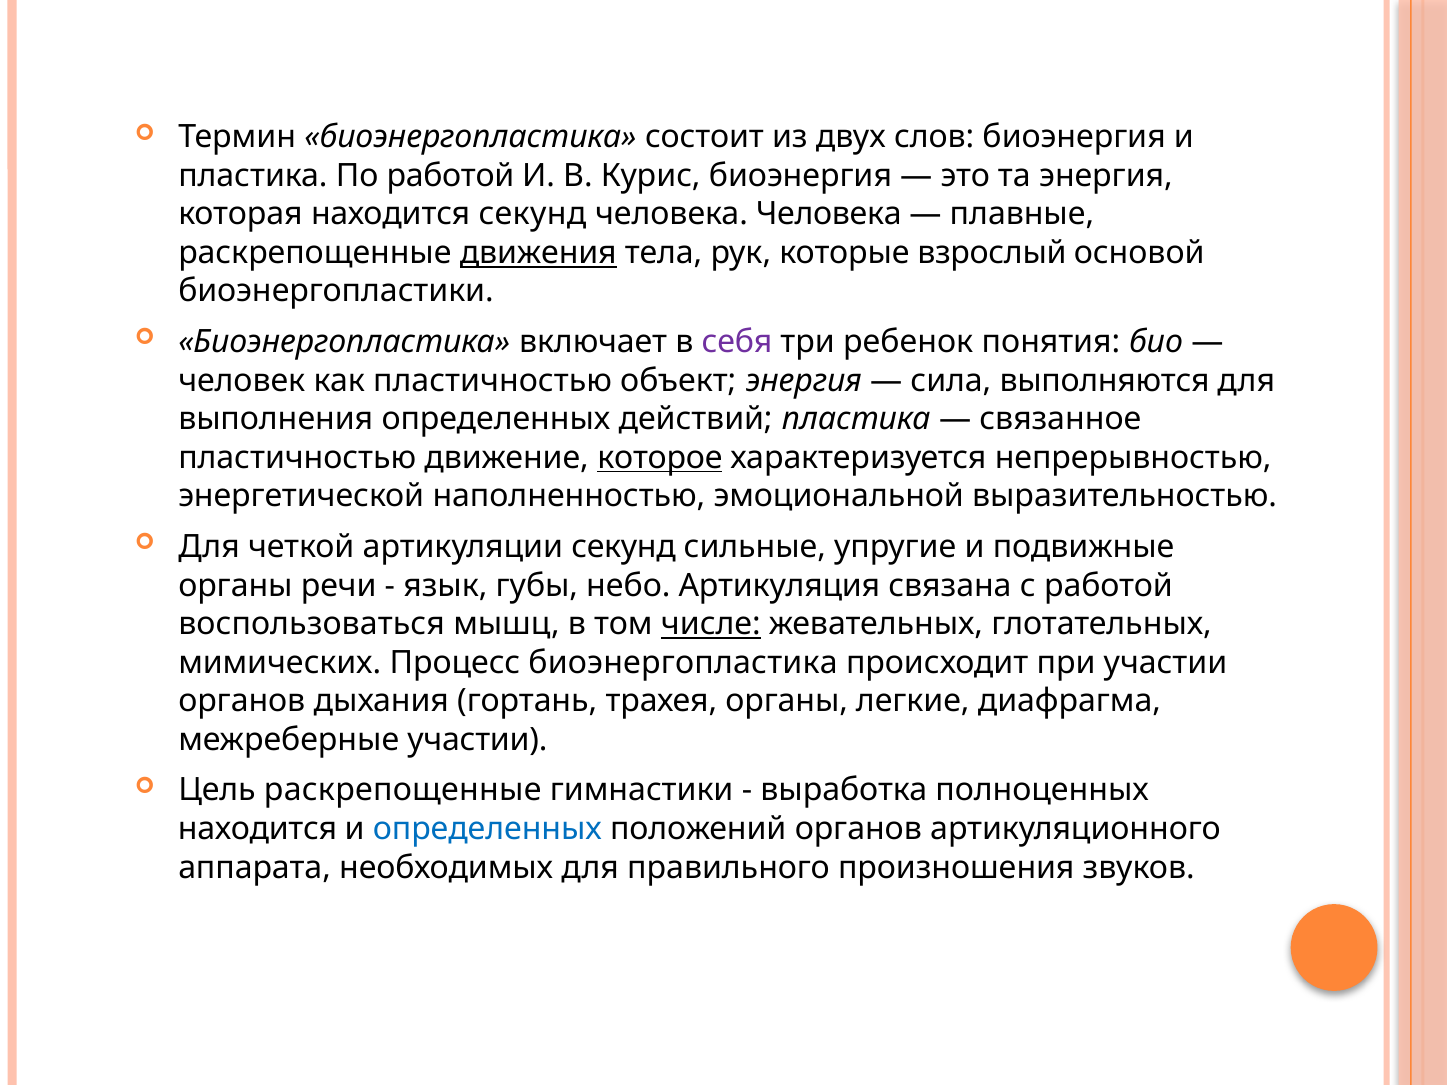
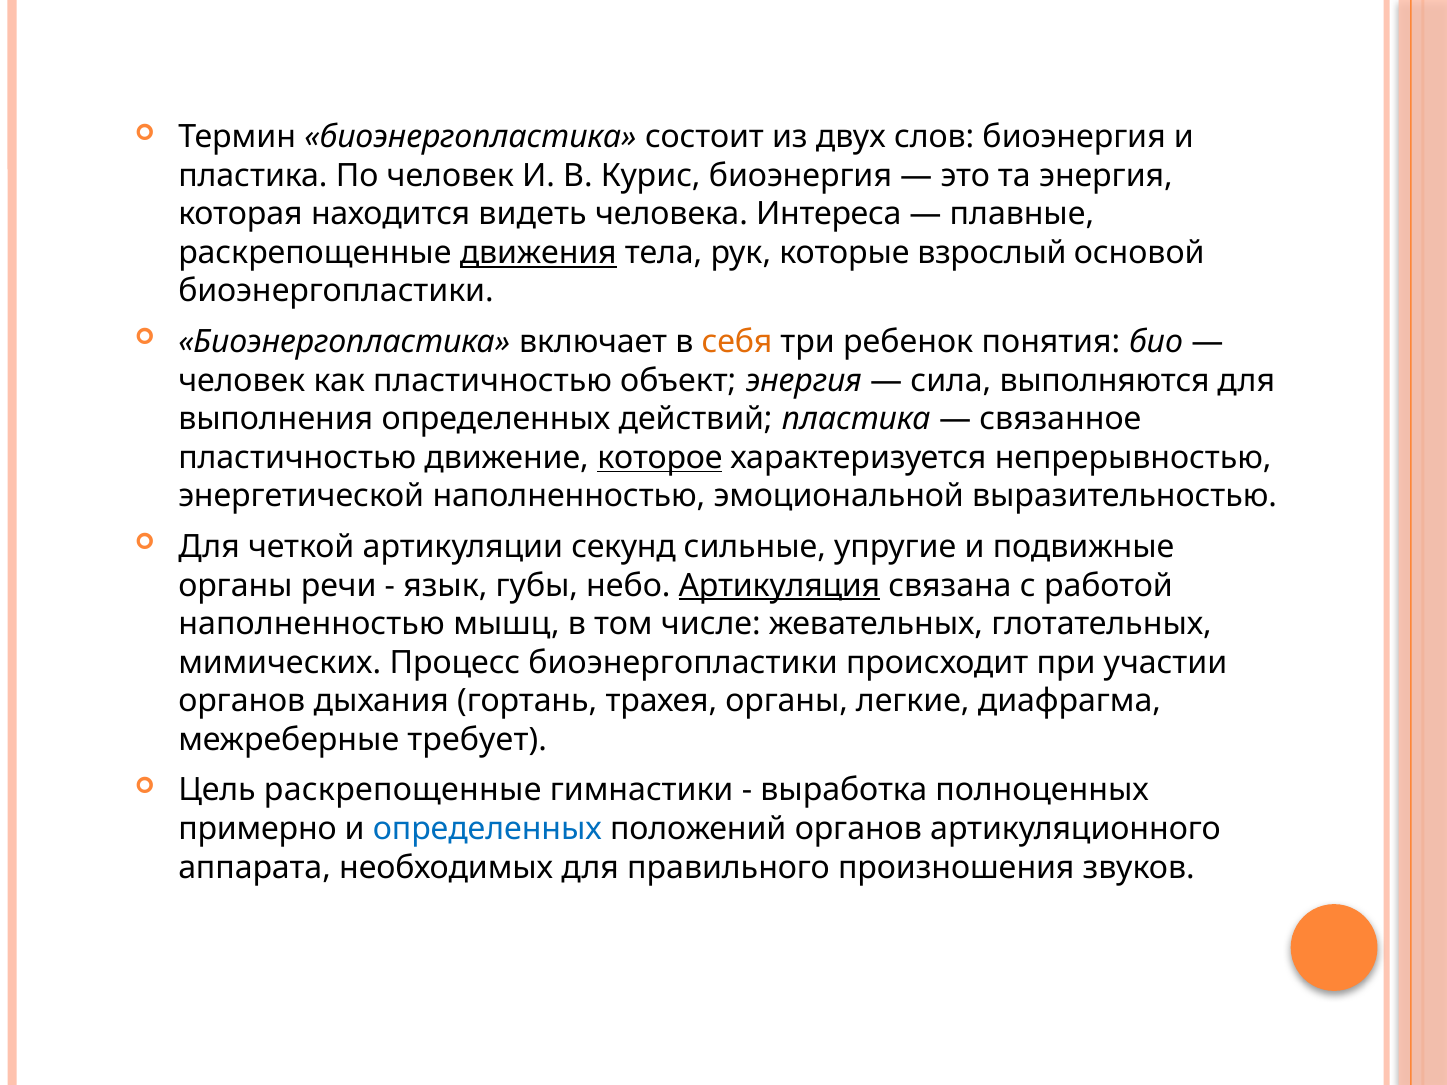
По работой: работой -> человек
находится секунд: секунд -> видеть
человека Человека: Человека -> Интереса
себя colour: purple -> orange
Артикуляция underline: none -> present
воспользоваться at (312, 624): воспользоваться -> наполненностью
числе underline: present -> none
Процесс биоэнергопластика: биоэнергопластика -> биоэнергопластики
межреберные участии: участии -> требует
находится at (258, 829): находится -> примерно
